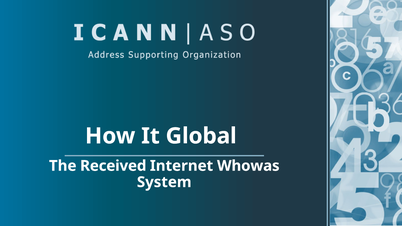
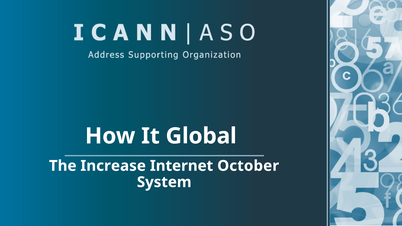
Received: Received -> Increase
Whowas: Whowas -> October
